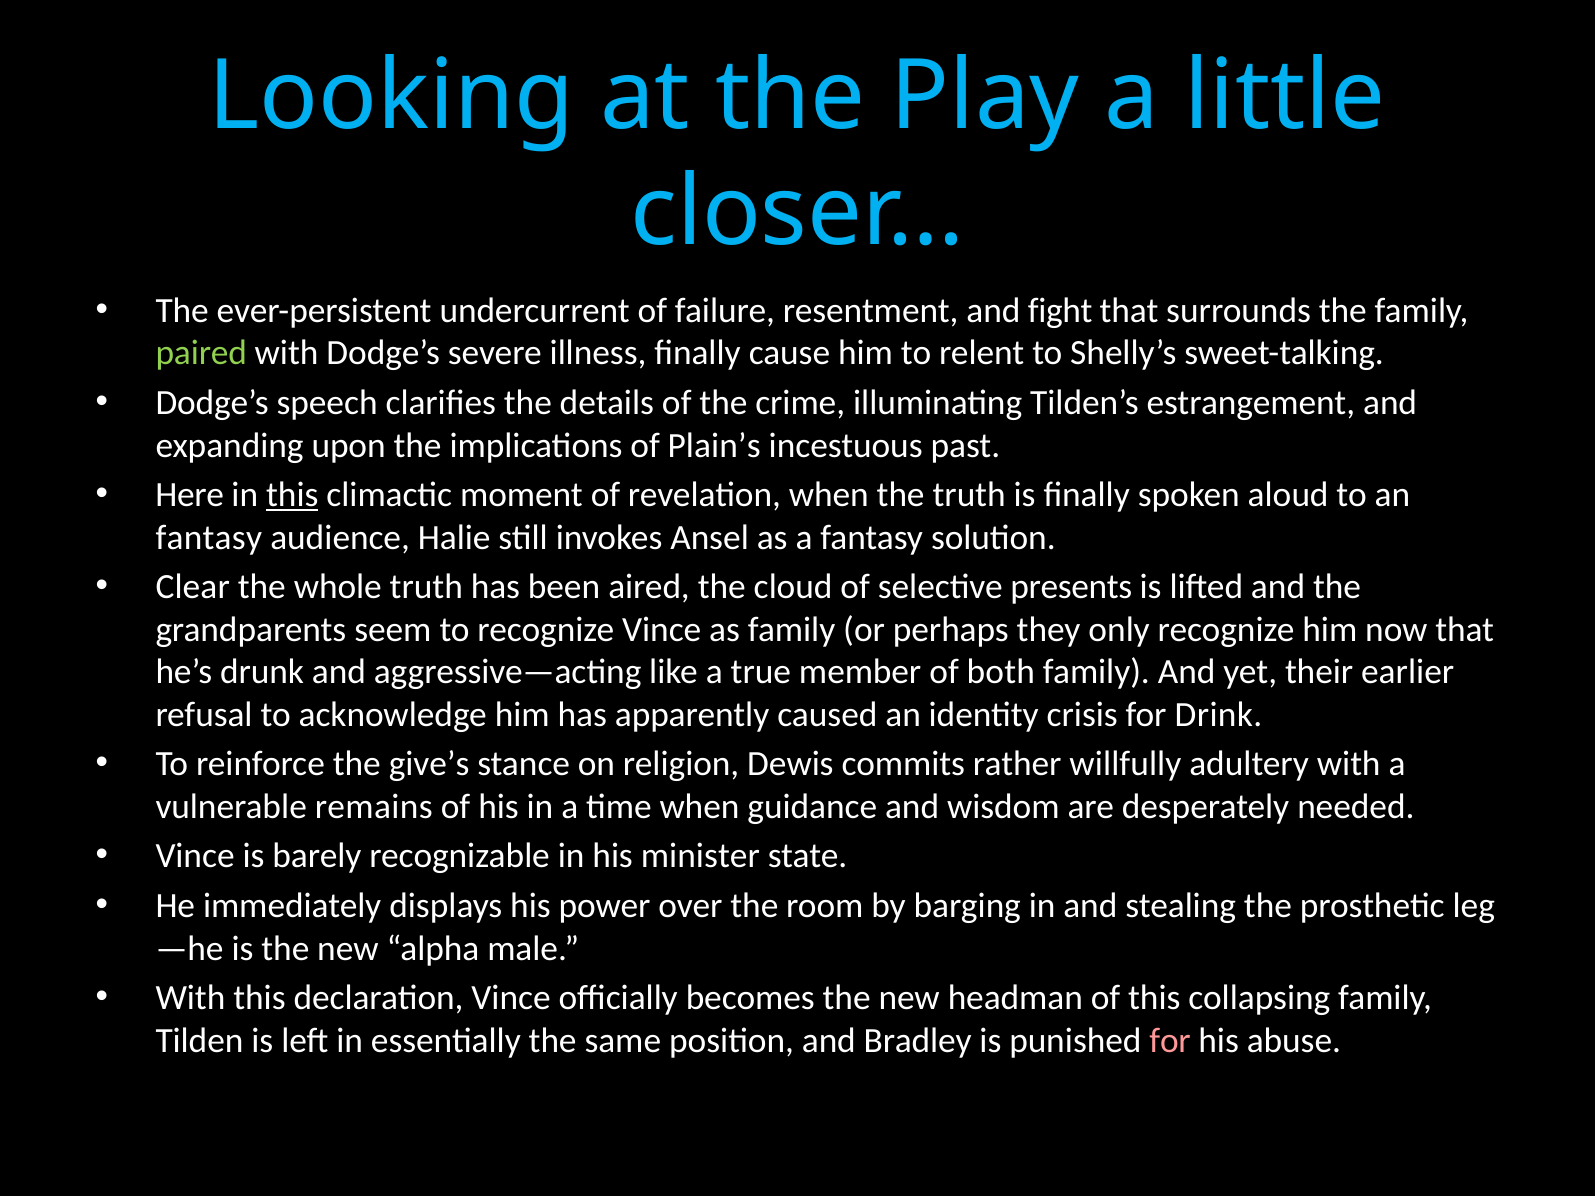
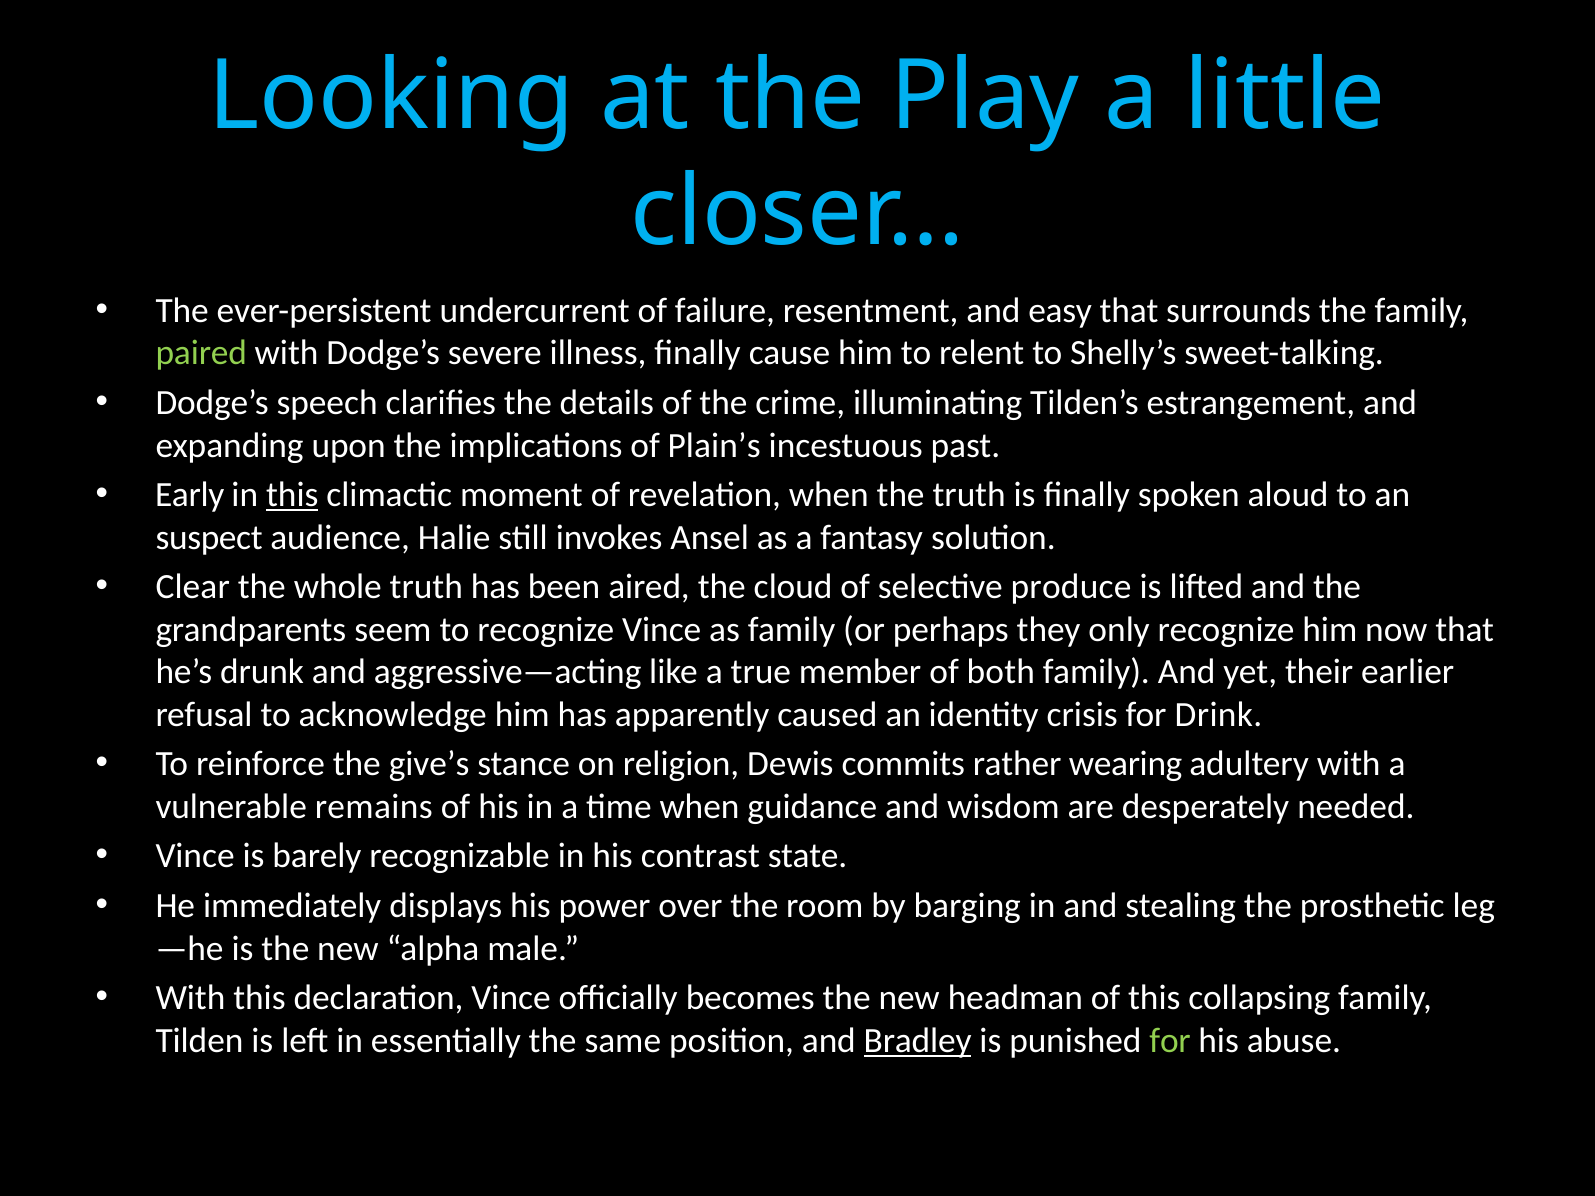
fight: fight -> easy
Here: Here -> Early
fantasy at (209, 538): fantasy -> suspect
presents: presents -> produce
willfully: willfully -> wearing
minister: minister -> contrast
Bradley underline: none -> present
for at (1170, 1041) colour: pink -> light green
